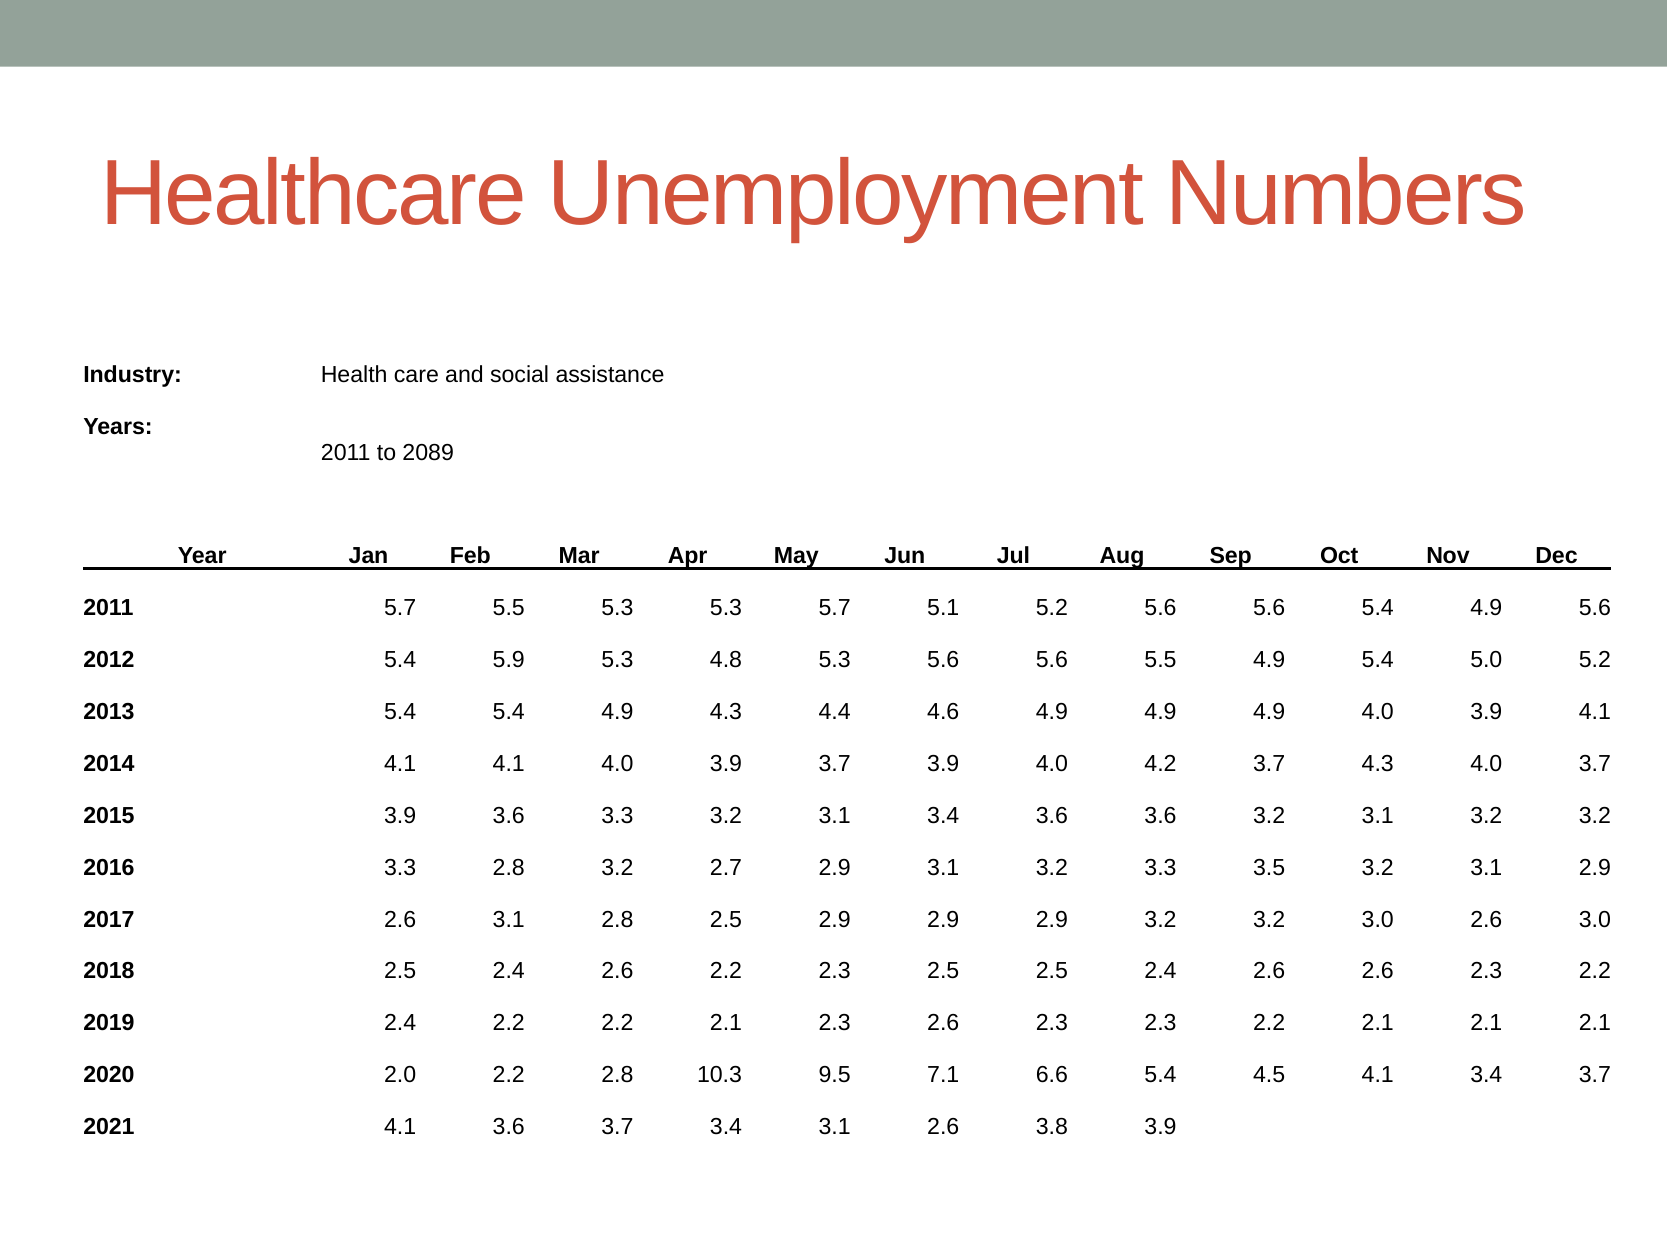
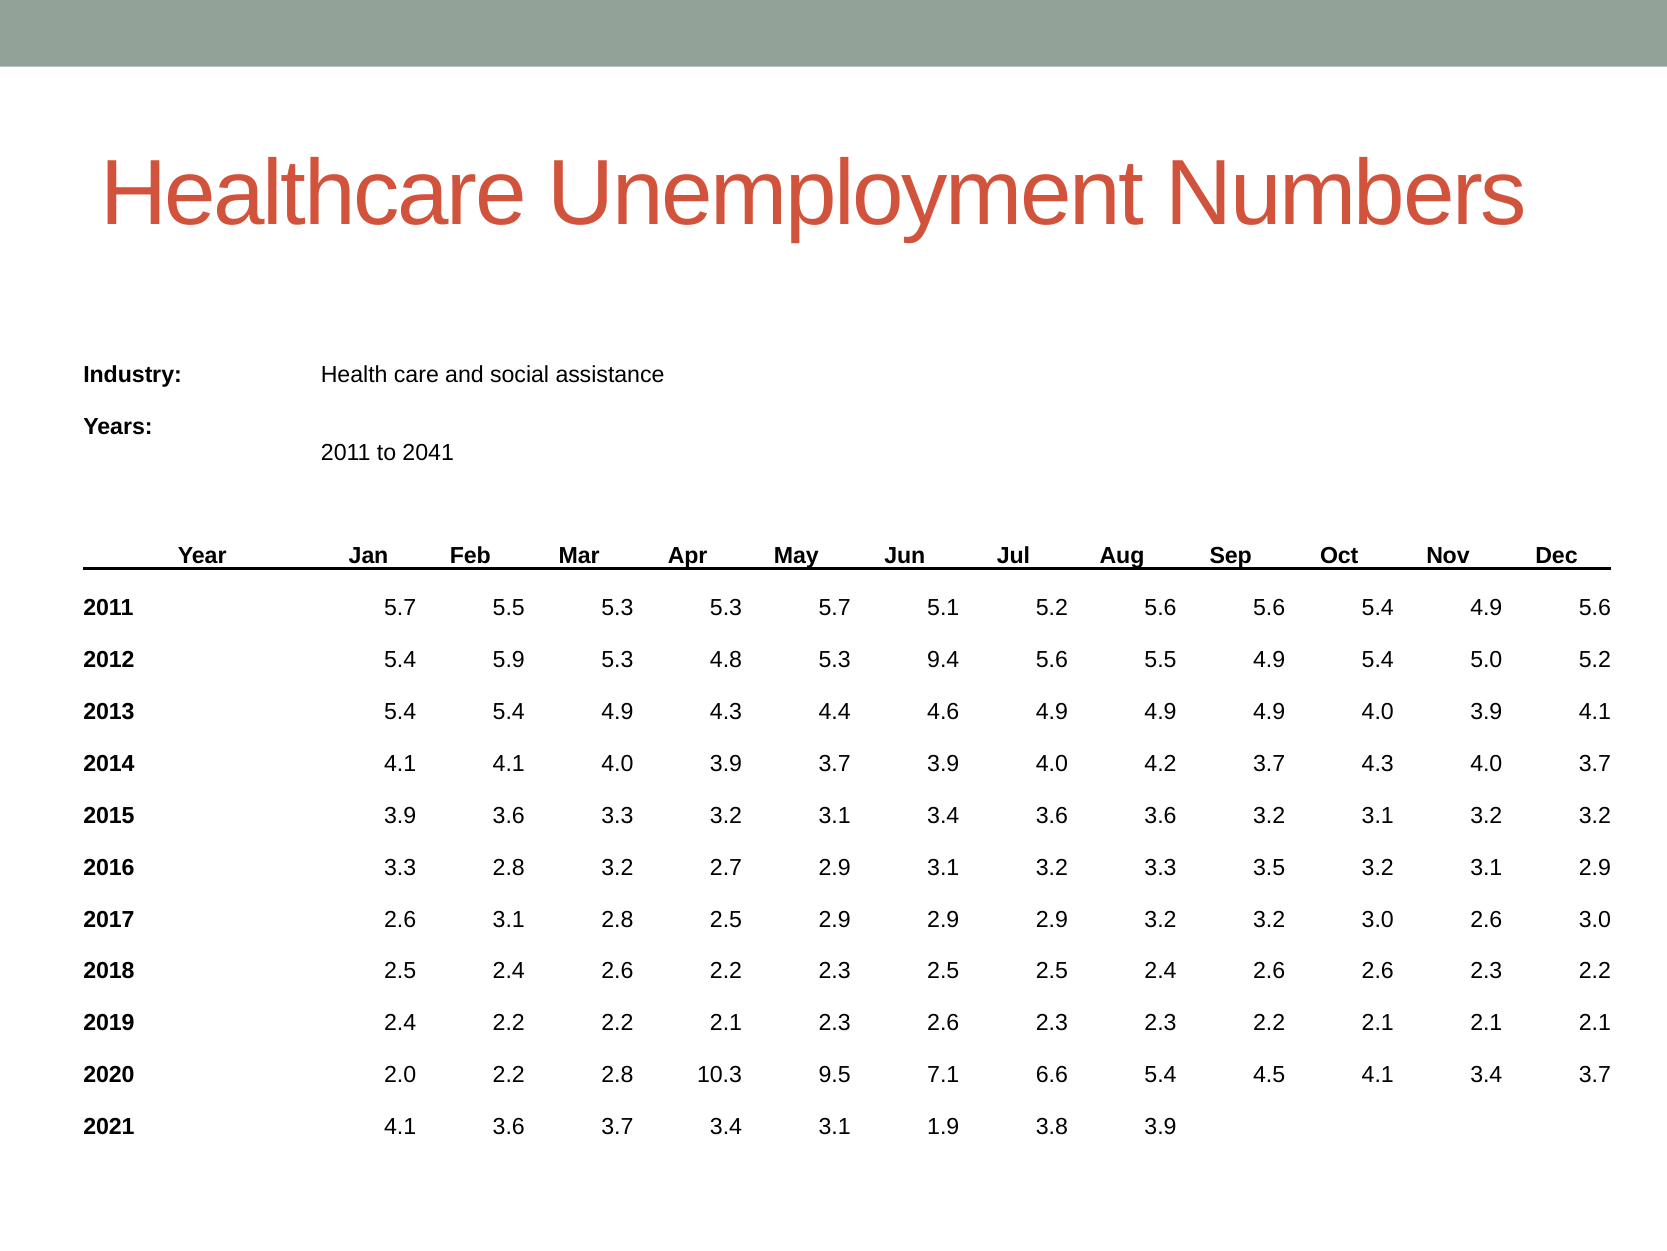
2089: 2089 -> 2041
5.3 5.6: 5.6 -> 9.4
3.1 2.6: 2.6 -> 1.9
